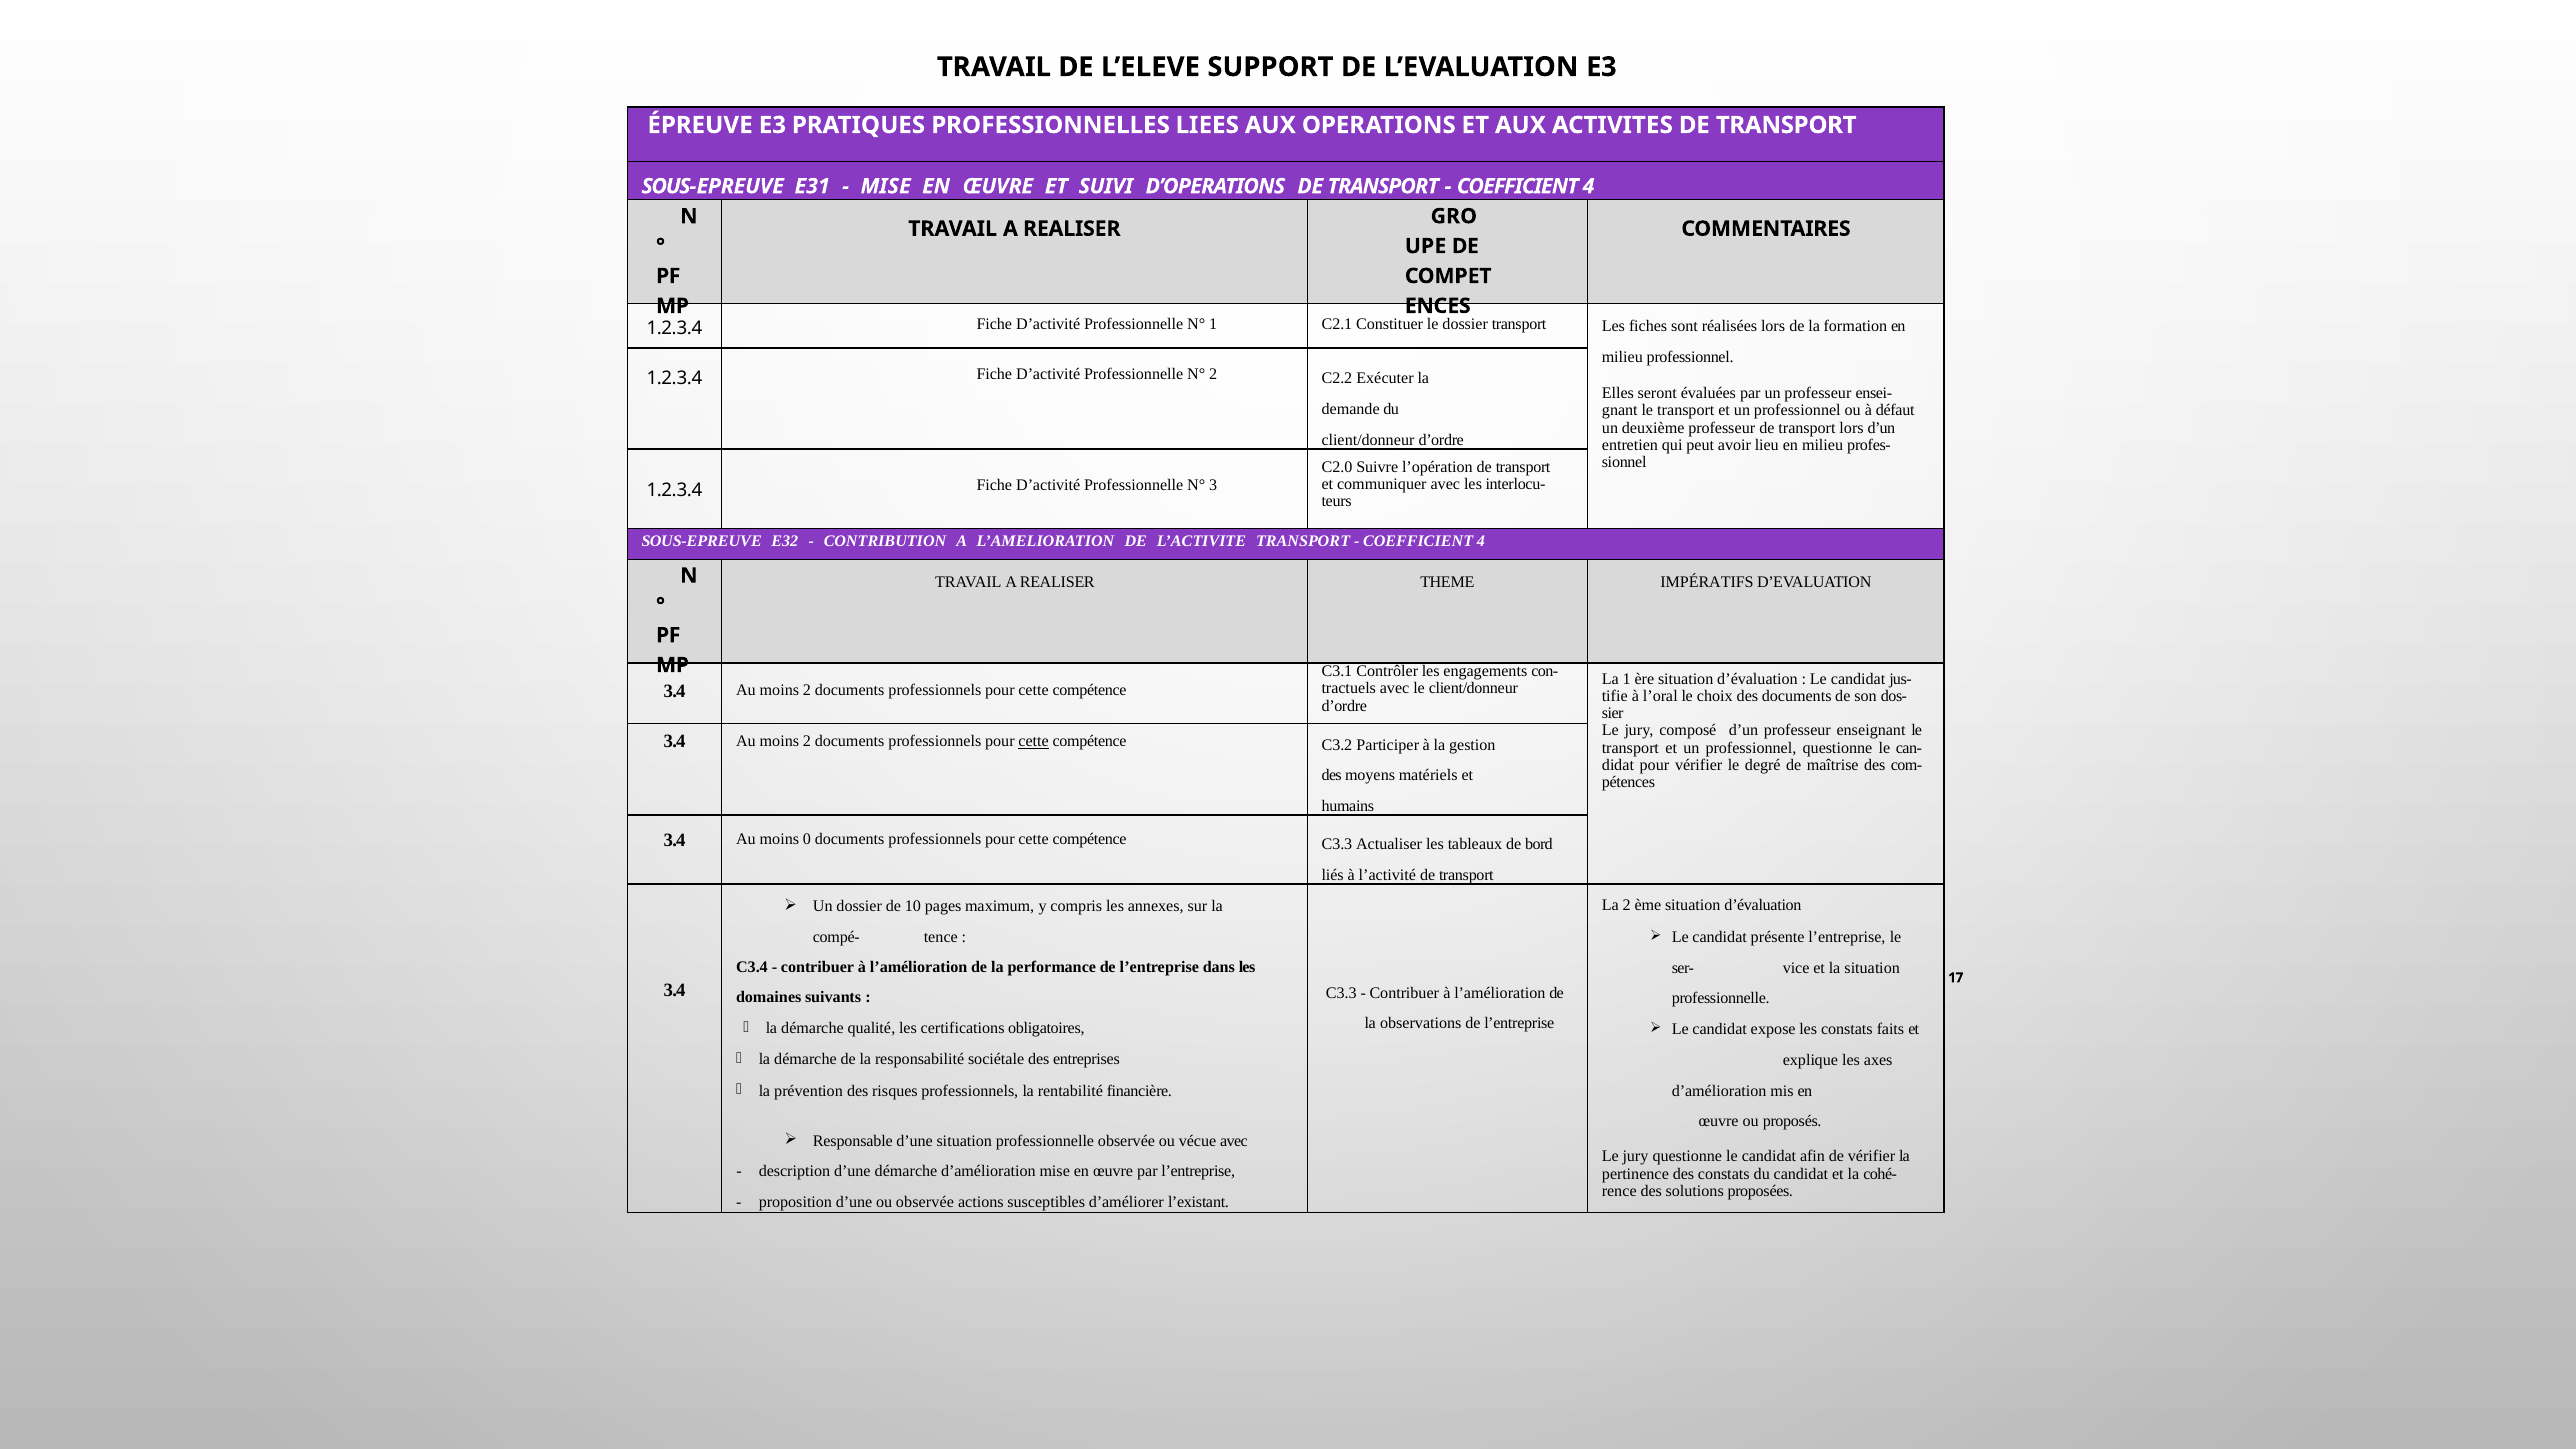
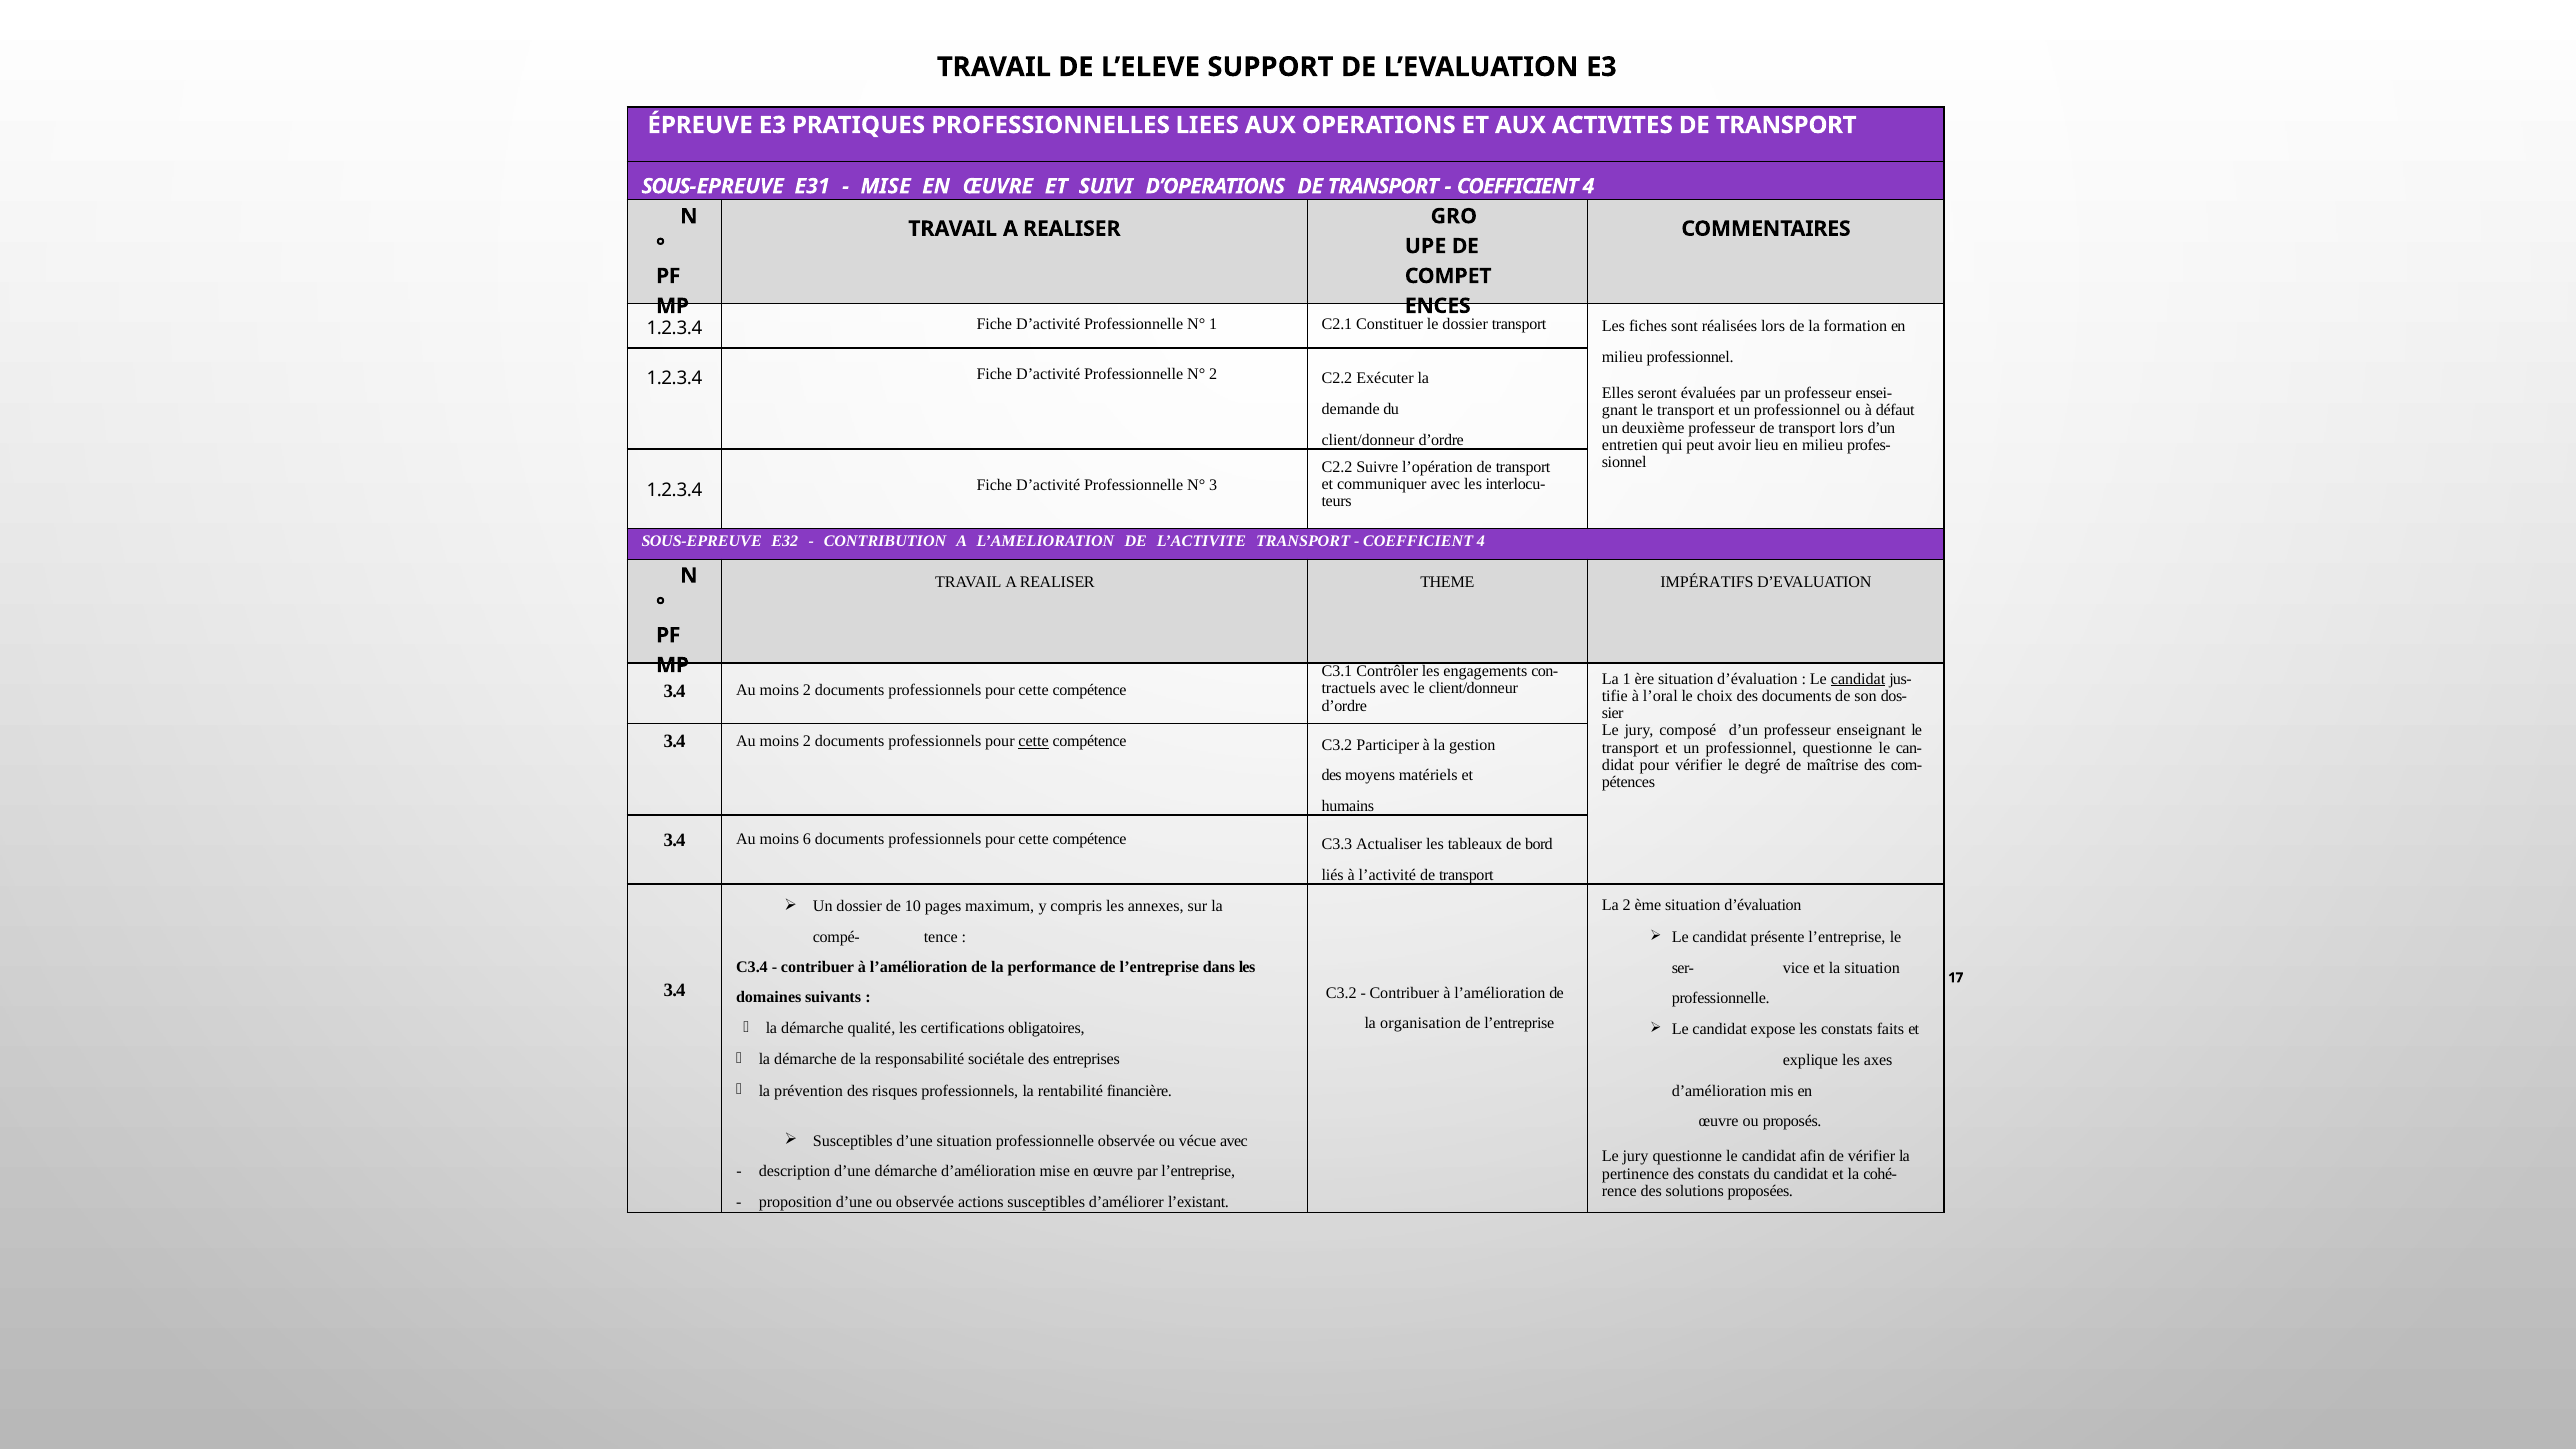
C2.0 at (1337, 467): C2.0 -> C2.2
candidat at (1858, 679) underline: none -> present
0: 0 -> 6
C3.3 at (1341, 993): C3.3 -> C3.2
observations: observations -> organisation
Responsable at (853, 1141): Responsable -> Susceptibles
